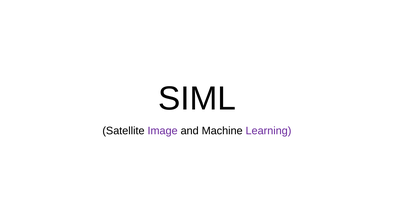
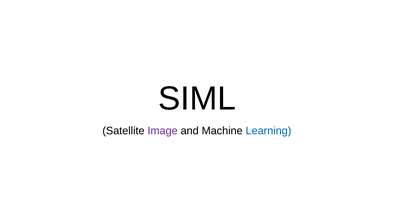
Learning colour: purple -> blue
